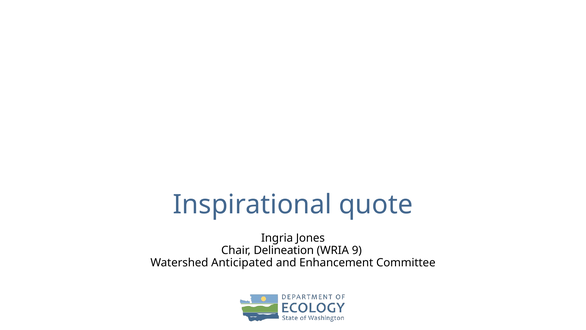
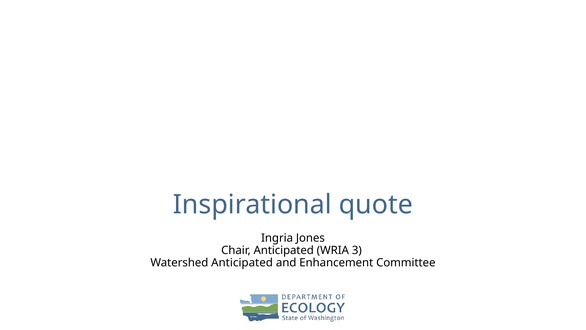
Chair Delineation: Delineation -> Anticipated
9: 9 -> 3
